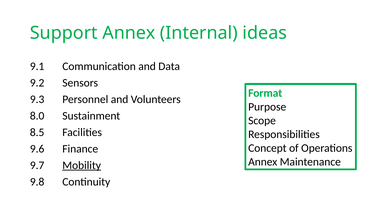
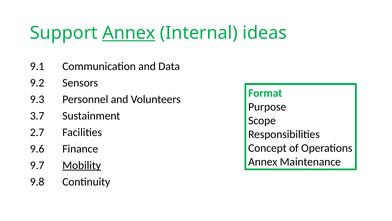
Annex at (129, 33) underline: none -> present
8.0: 8.0 -> 3.7
8.5: 8.5 -> 2.7
